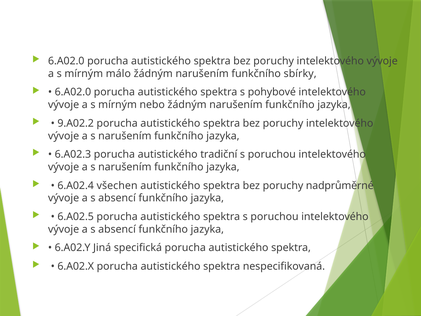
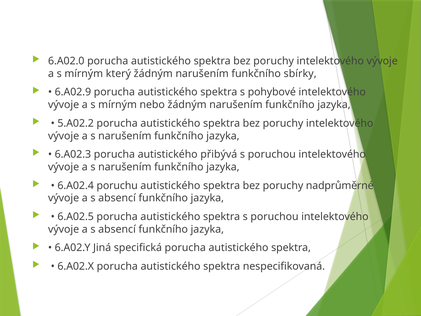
málo: málo -> který
6.A02.0 at (73, 92): 6.A02.0 -> 6.A02.9
9.A02.2: 9.A02.2 -> 5.A02.2
tradiční: tradiční -> přibývá
všechen: všechen -> poruchu
